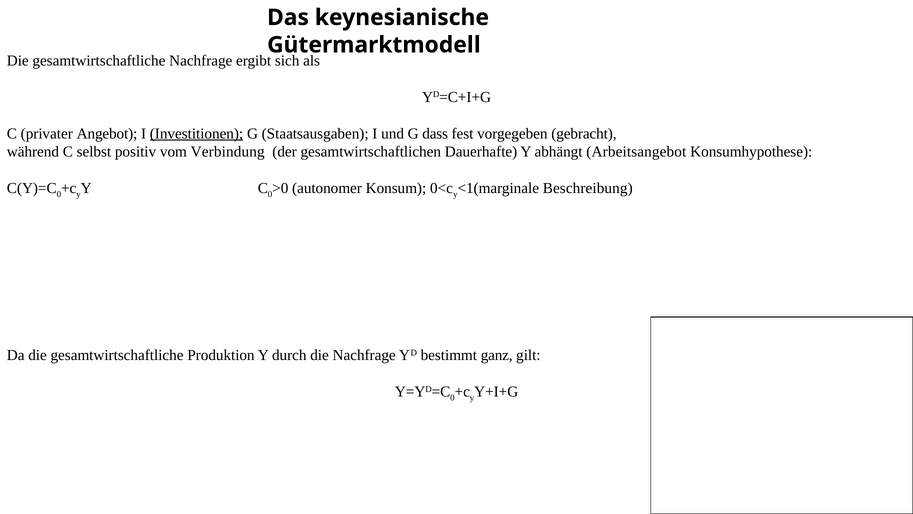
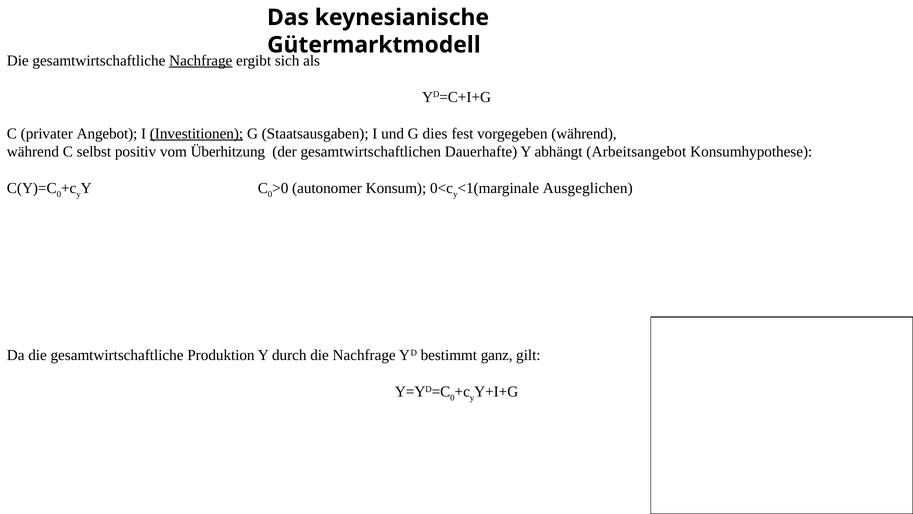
Nachfrage at (201, 60) underline: none -> present
dass: dass -> dies
vorgegeben gebracht: gebracht -> während
Verbindung: Verbindung -> Überhitzung
Beschreibung: Beschreibung -> Ausgeglichen
